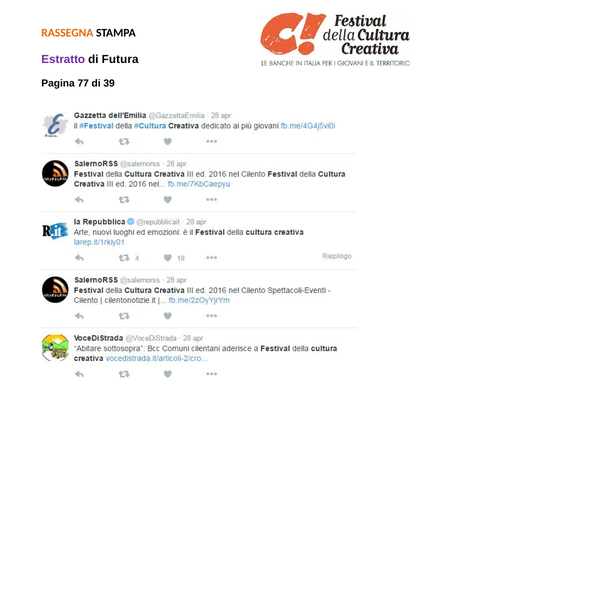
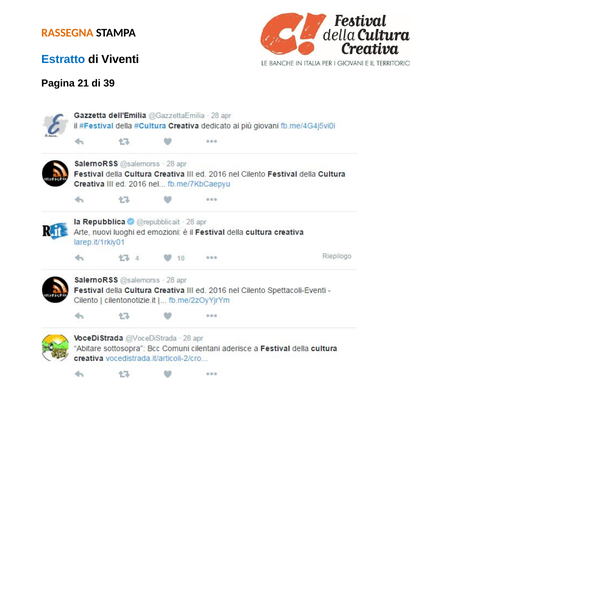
Estratto colour: purple -> blue
Futura: Futura -> Viventi
77: 77 -> 21
